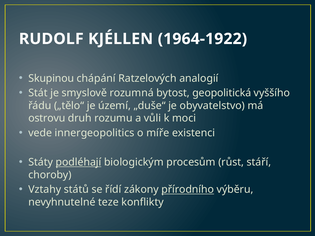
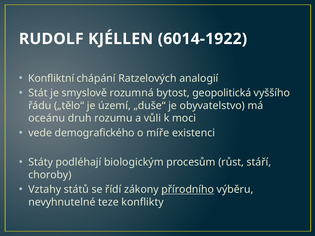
1964-1922: 1964-1922 -> 6014-1922
Skupinou: Skupinou -> Konfliktní
ostrovu: ostrovu -> oceánu
innergeopolitics: innergeopolitics -> demografického
podléhají underline: present -> none
